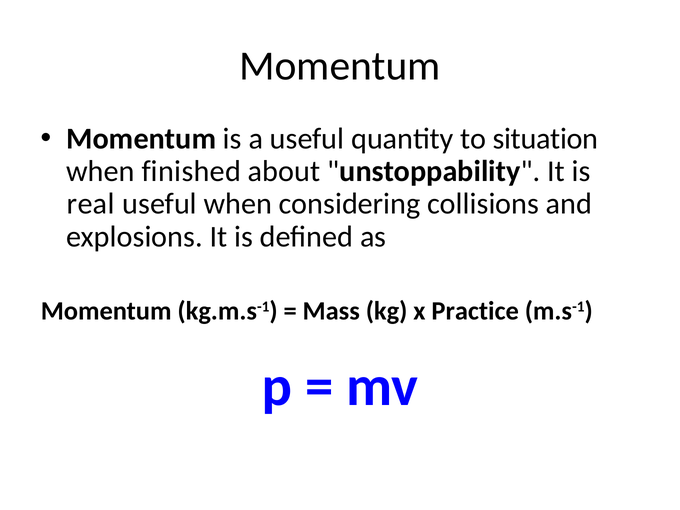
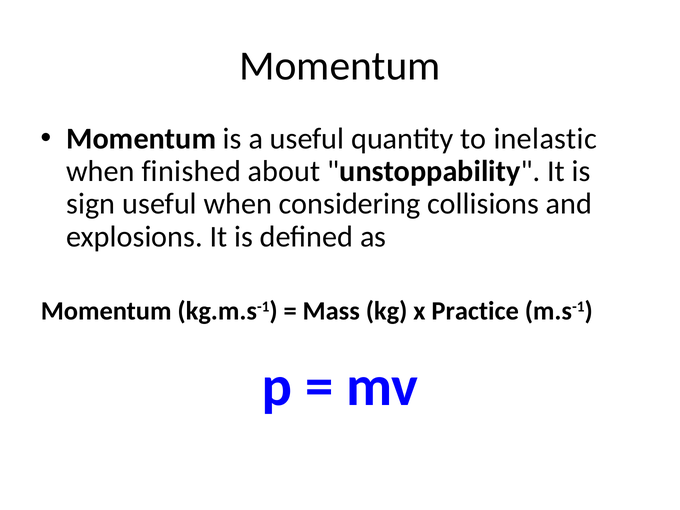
situation: situation -> inelastic
real: real -> sign
